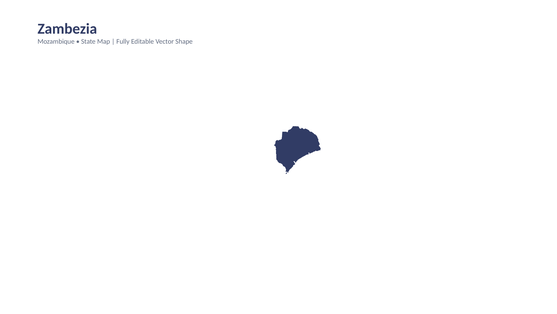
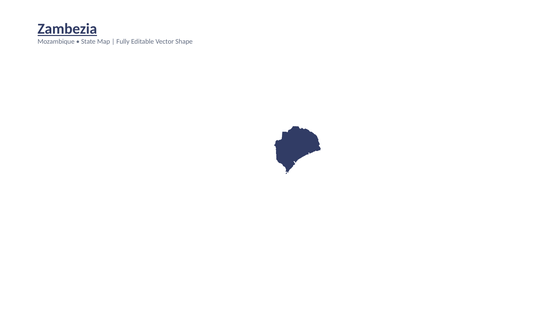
Zambezia underline: none -> present
